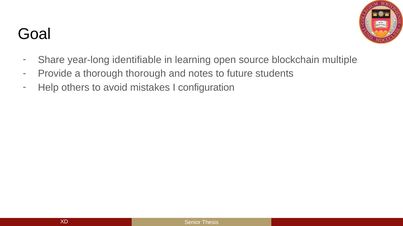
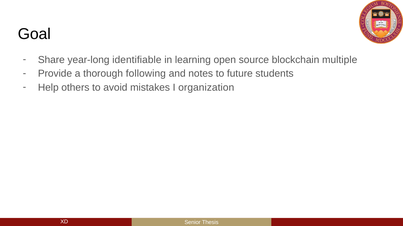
thorough thorough: thorough -> following
configuration: configuration -> organization
